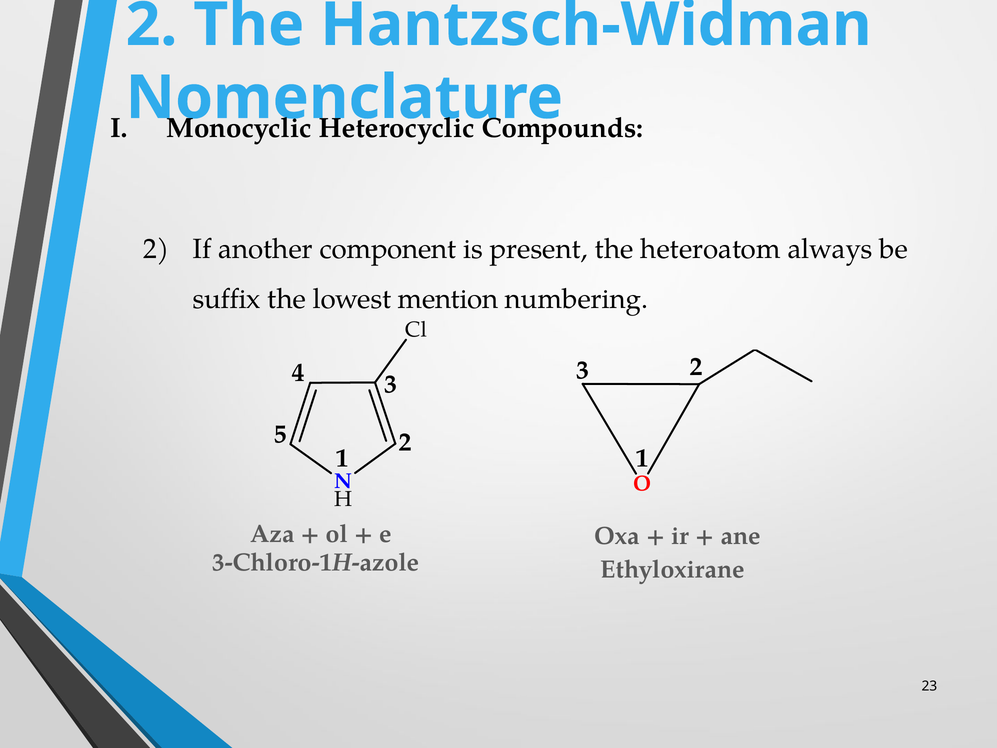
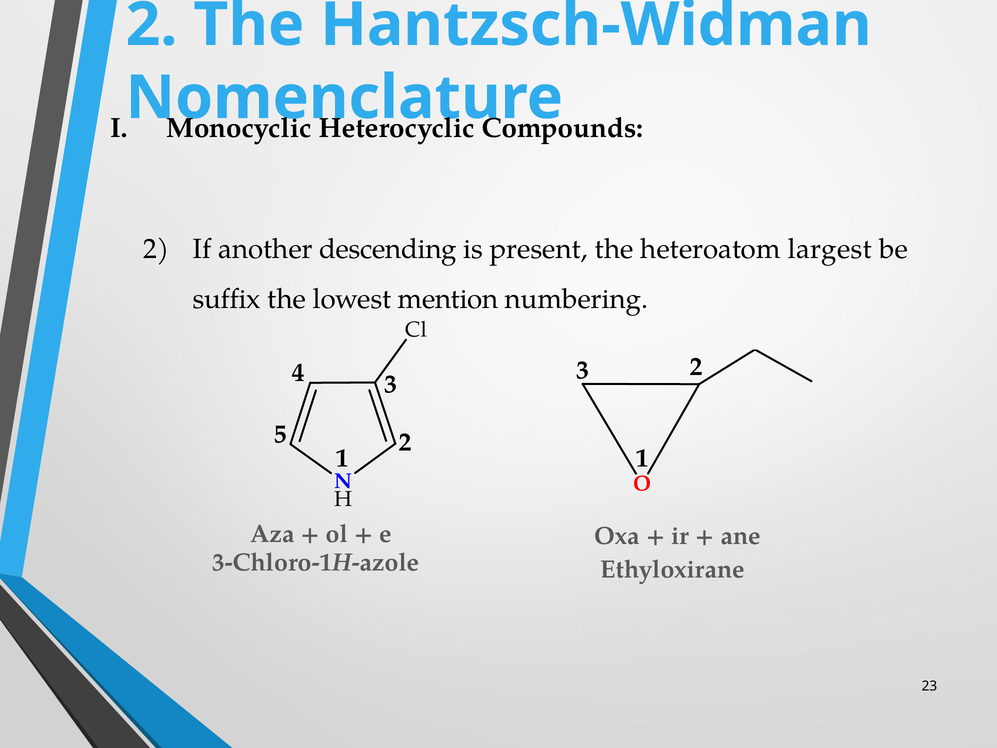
component: component -> descending
always: always -> largest
